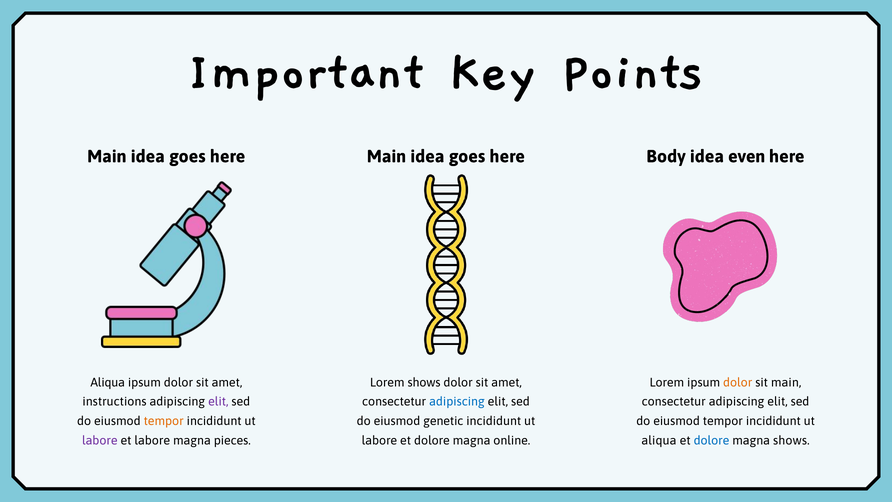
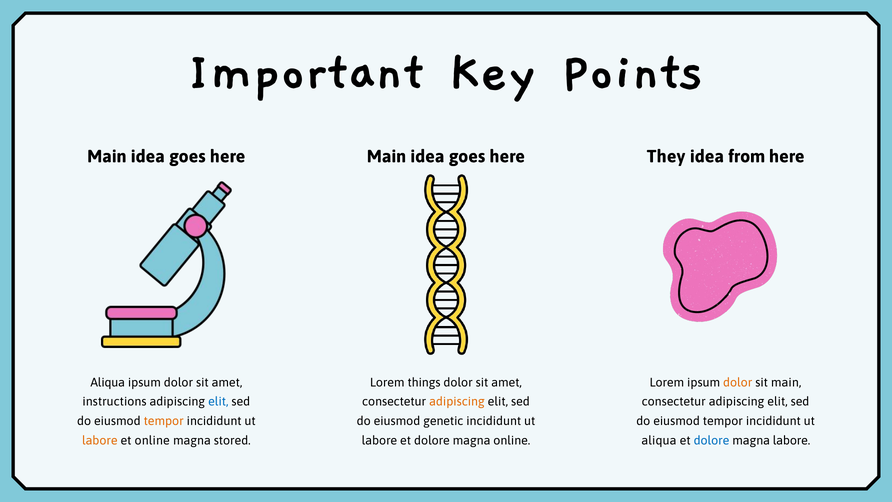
Body: Body -> They
even: even -> from
Lorem shows: shows -> things
elit at (218, 402) colour: purple -> blue
adipiscing at (457, 402) colour: blue -> orange
labore at (100, 440) colour: purple -> orange
et labore: labore -> online
pieces: pieces -> stored
magna shows: shows -> labore
